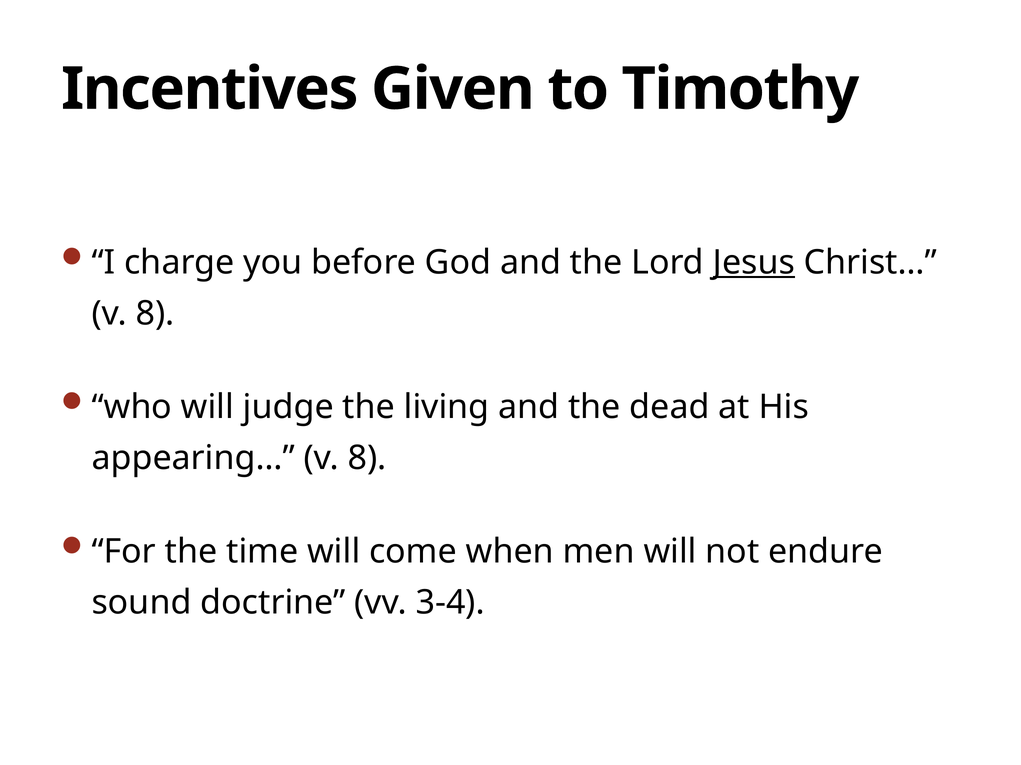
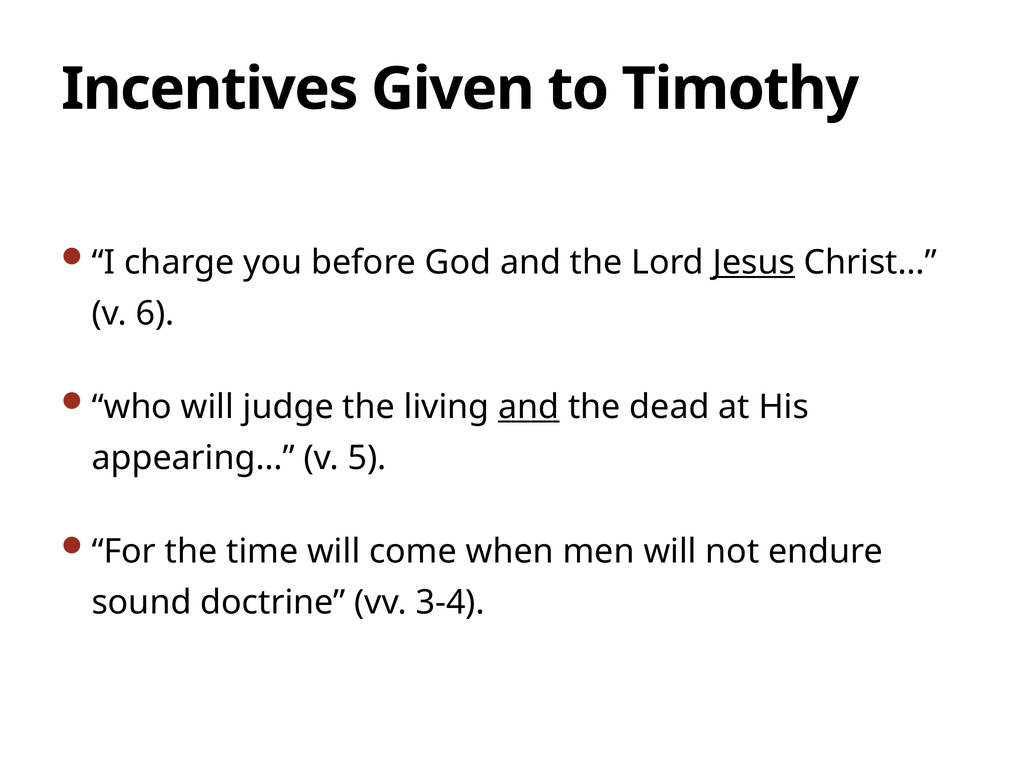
8 at (155, 314): 8 -> 6
and at (529, 407) underline: none -> present
appearing… v 8: 8 -> 5
